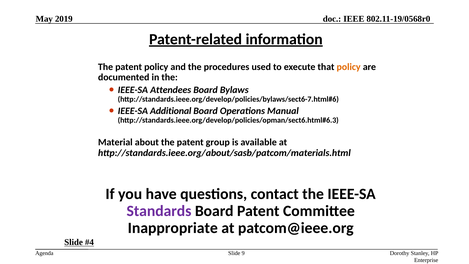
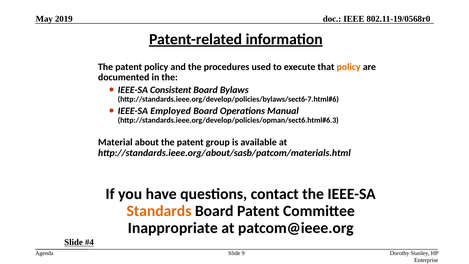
Attendees: Attendees -> Consistent
Additional: Additional -> Employed
Standards colour: purple -> orange
